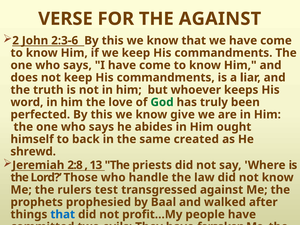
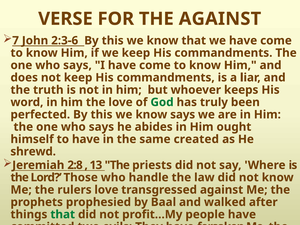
2: 2 -> 7
know give: give -> says
to back: back -> have
rulers test: test -> love
that at (63, 214) colour: blue -> green
